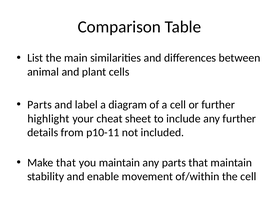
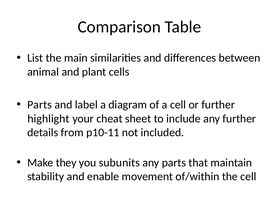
Make that: that -> they
you maintain: maintain -> subunits
